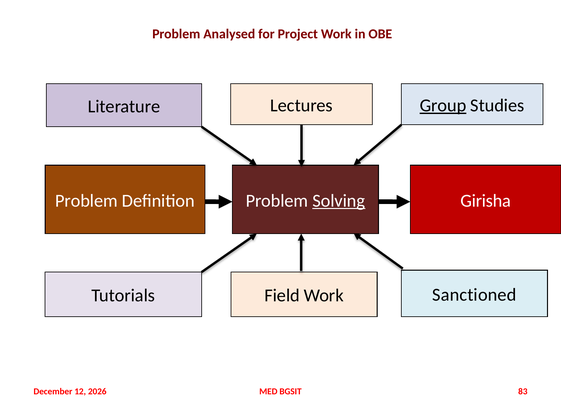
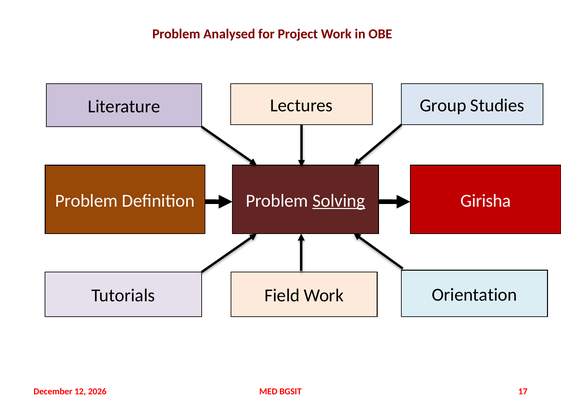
Group underline: present -> none
Sanctioned: Sanctioned -> Orientation
83: 83 -> 17
